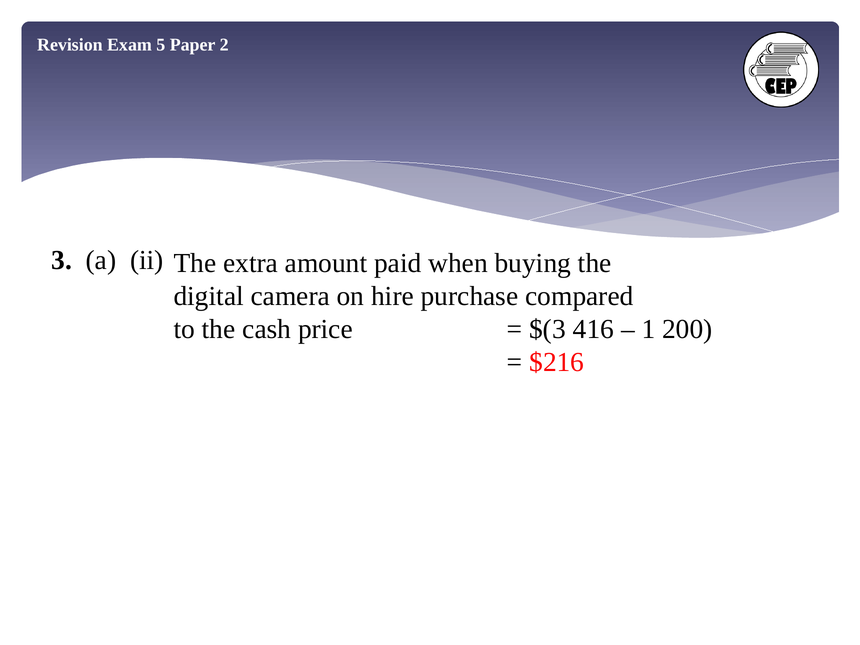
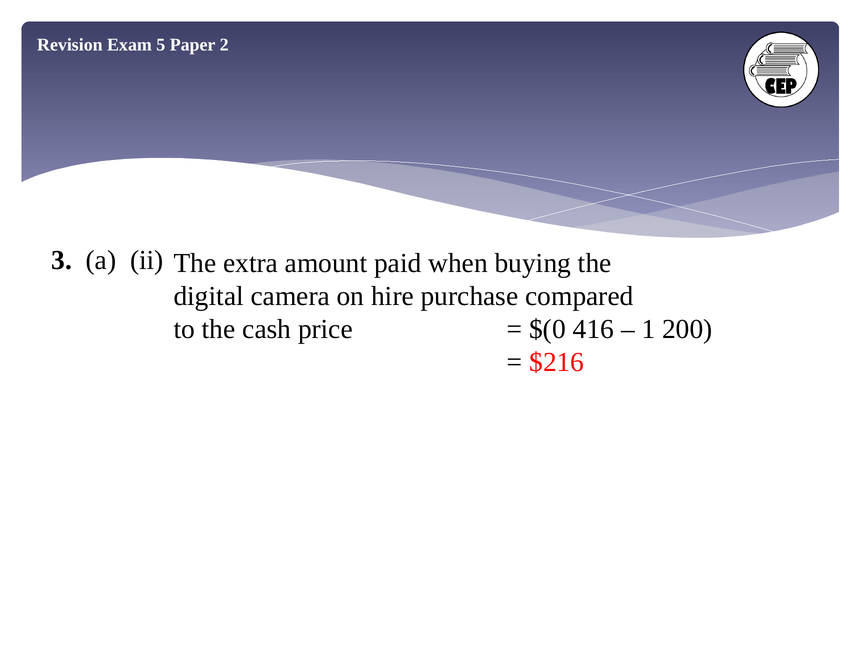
$(3: $(3 -> $(0
